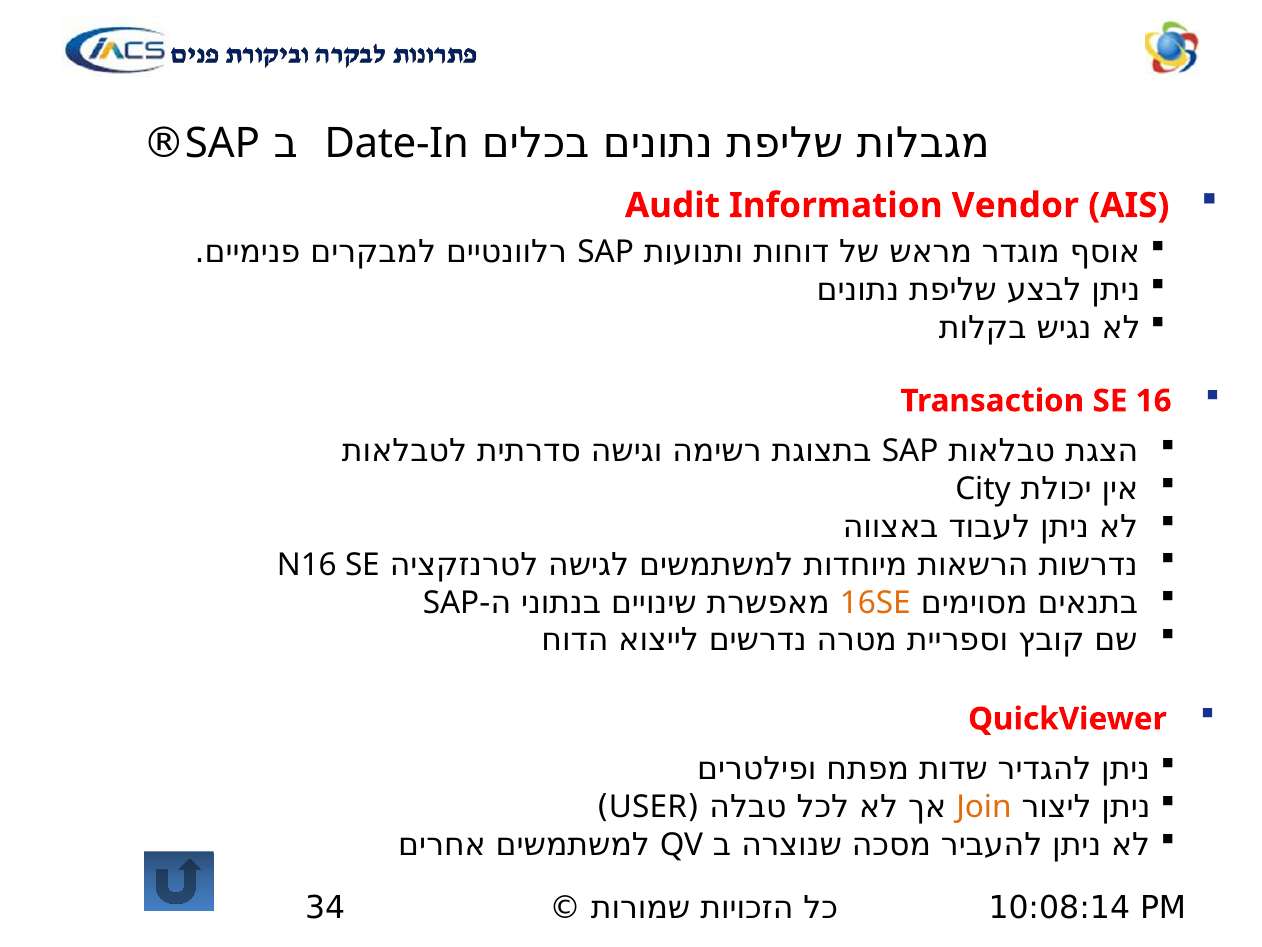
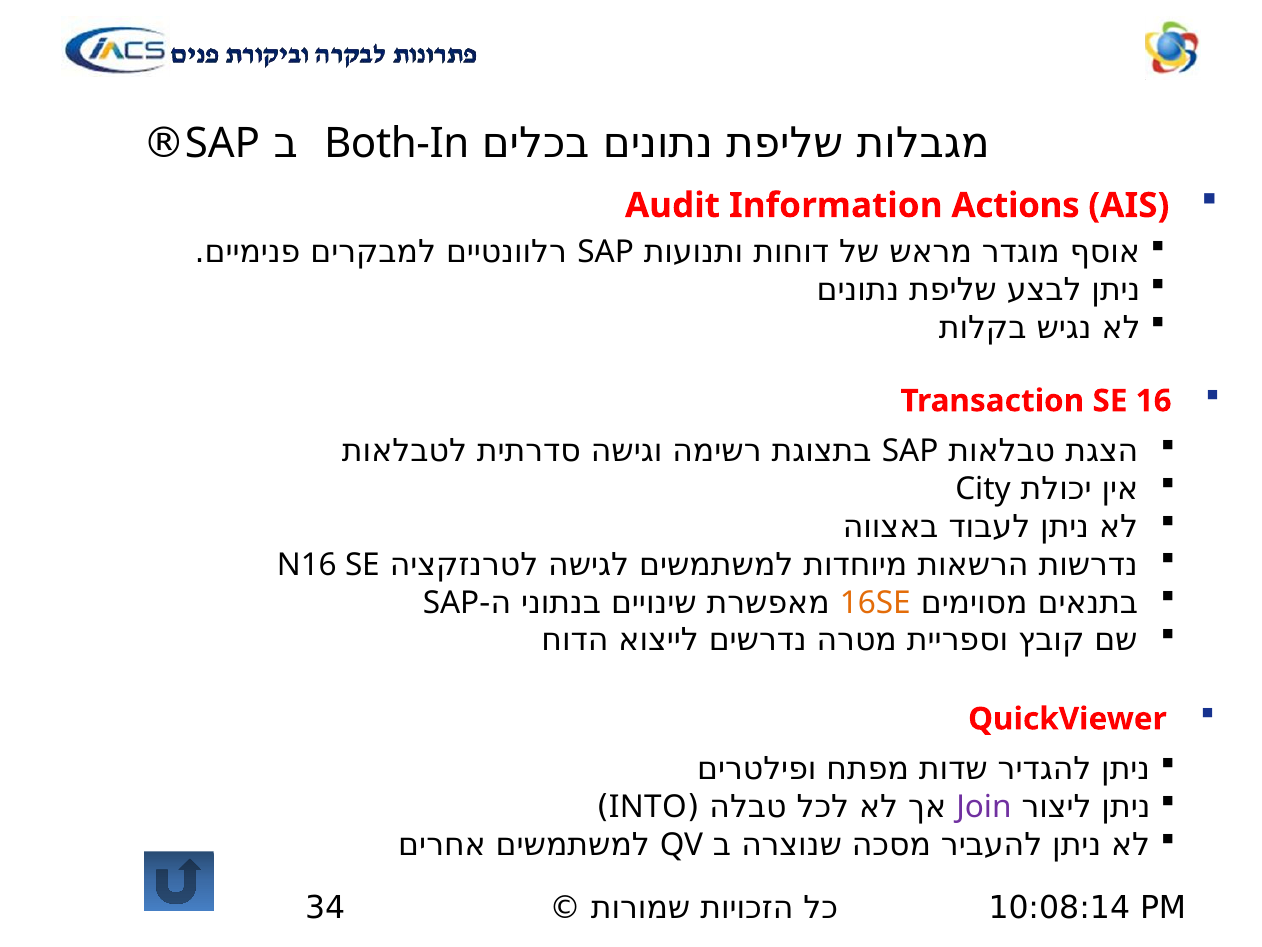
Date-In: Date-In -> Both-In
Vendor: Vendor -> Actions
USER: USER -> INTO
Join colour: orange -> purple
